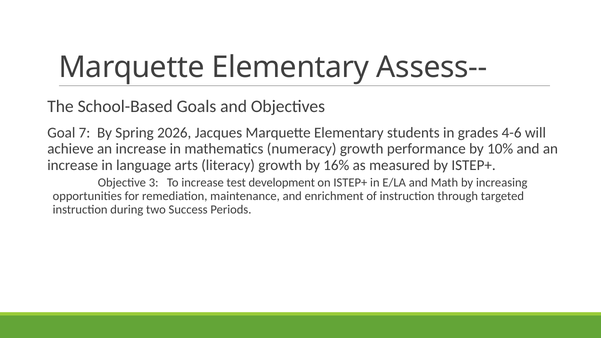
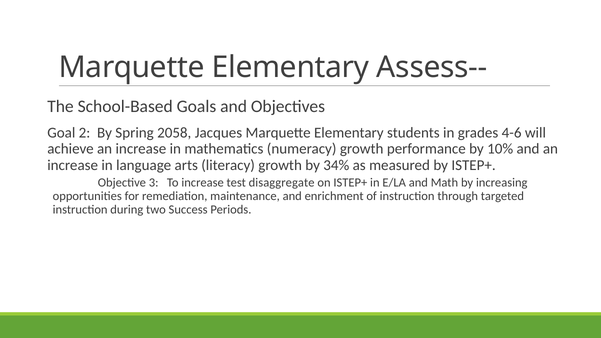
7: 7 -> 2
2026: 2026 -> 2058
16%: 16% -> 34%
development: development -> disaggregate
